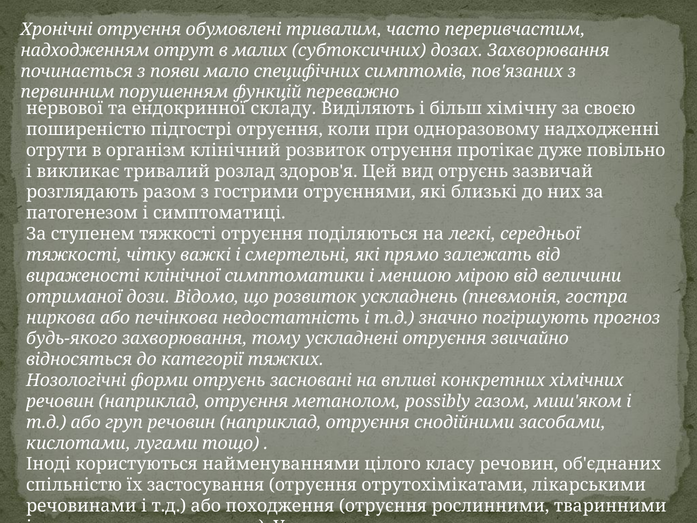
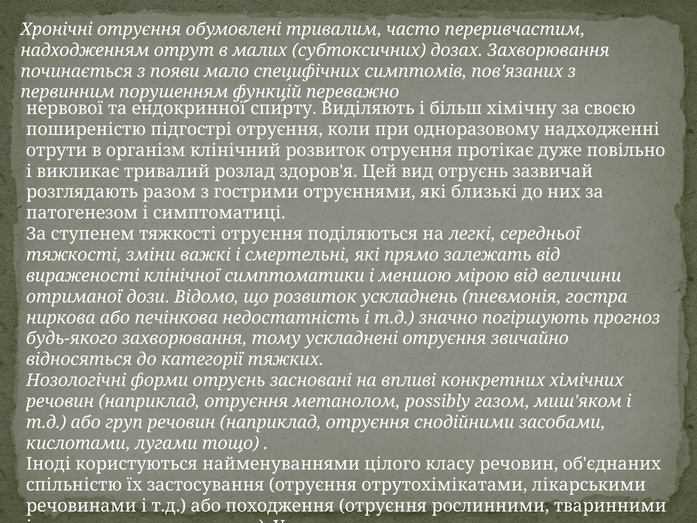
складу: складу -> спирту
чітку: чітку -> зміни
